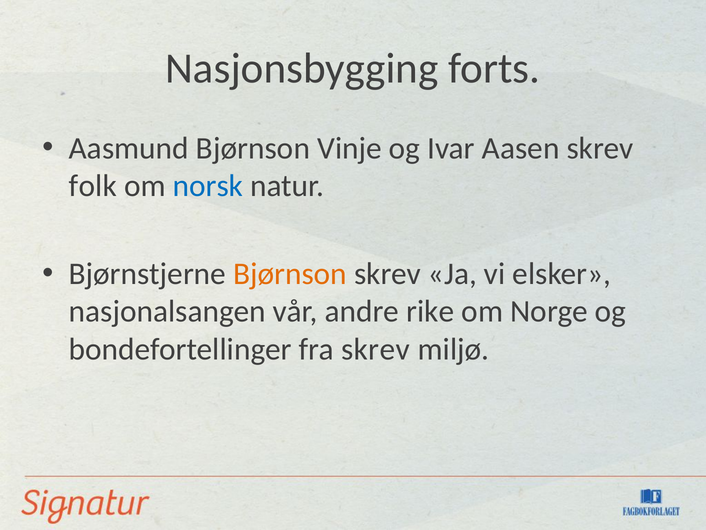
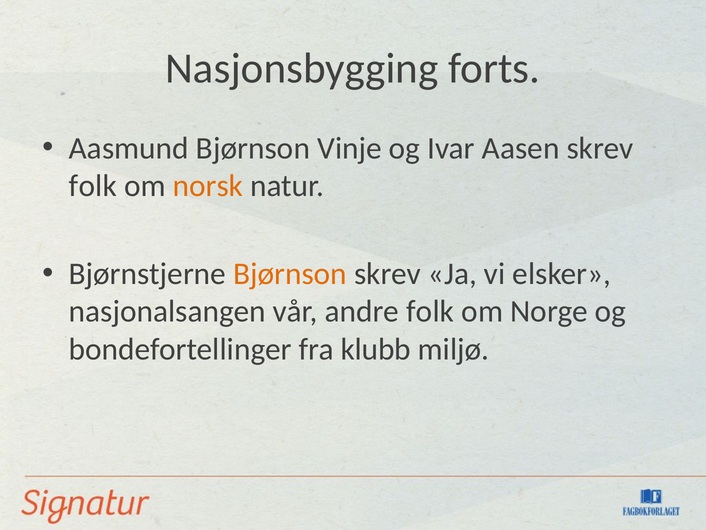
norsk colour: blue -> orange
andre rike: rike -> folk
fra skrev: skrev -> klubb
